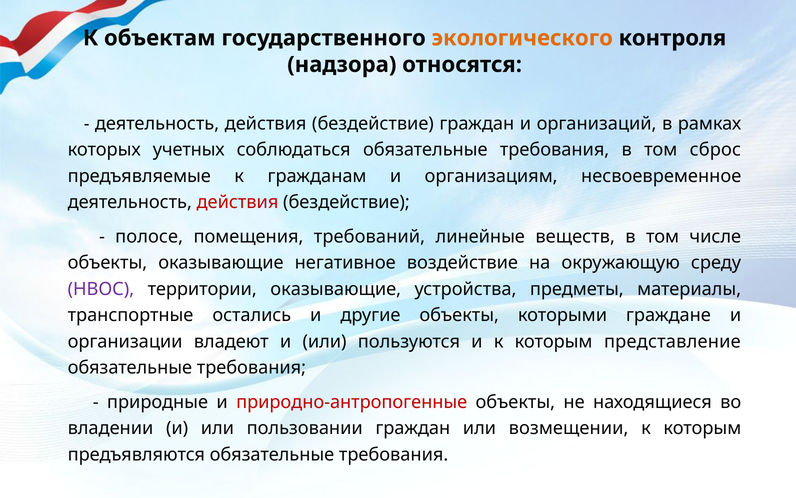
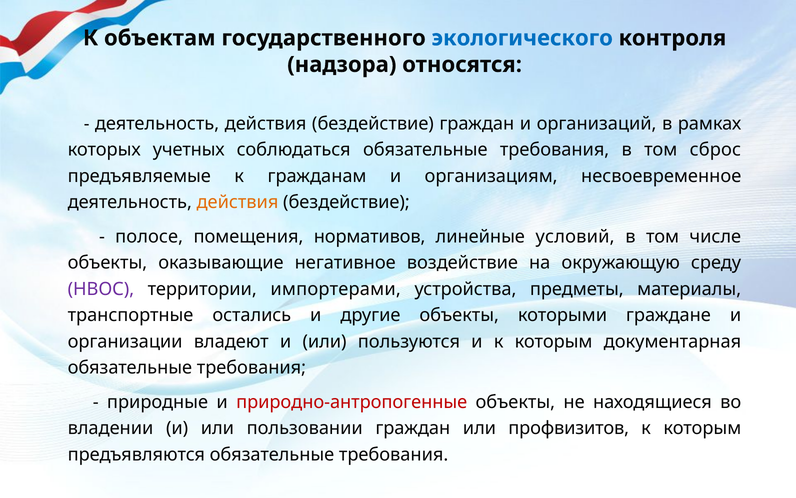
экологического colour: orange -> blue
действия at (238, 202) colour: red -> orange
требований: требований -> нормативов
веществ: веществ -> условий
территории оказывающие: оказывающие -> импортерами
представление: представление -> документарная
возмещении: возмещении -> профвизитов
